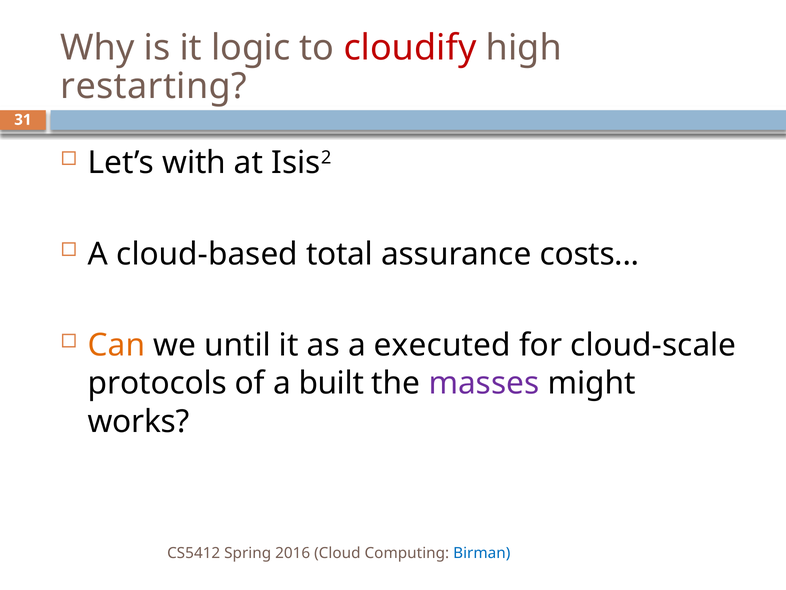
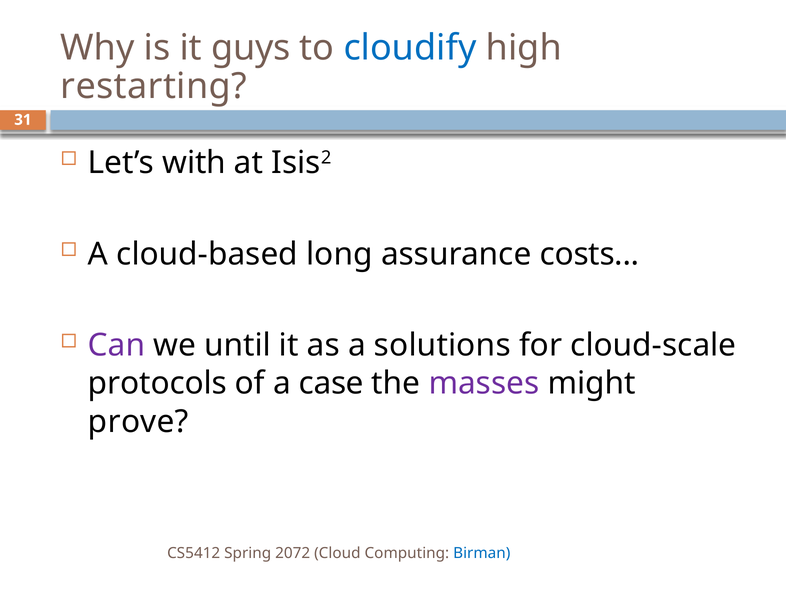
logic: logic -> guys
cloudify colour: red -> blue
total: total -> long
Can colour: orange -> purple
executed: executed -> solutions
built: built -> case
works: works -> prove
2016: 2016 -> 2072
